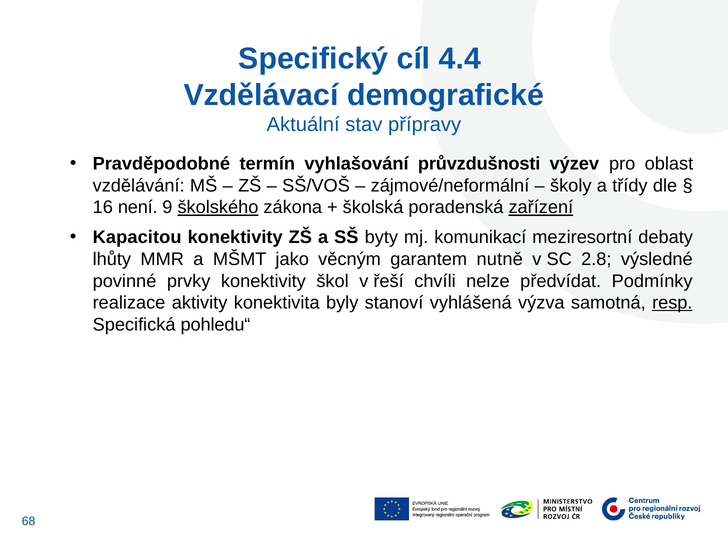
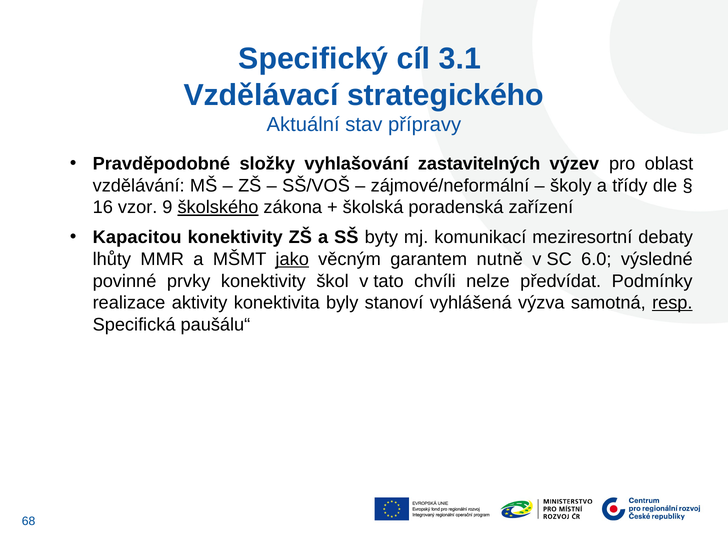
4.4: 4.4 -> 3.1
demografické: demografické -> strategického
termín: termín -> složky
průvzdušnosti: průvzdušnosti -> zastavitelných
není: není -> vzor
zařízení underline: present -> none
jako underline: none -> present
2.8: 2.8 -> 6.0
řeší: řeší -> tato
pohledu“: pohledu“ -> paušálu“
